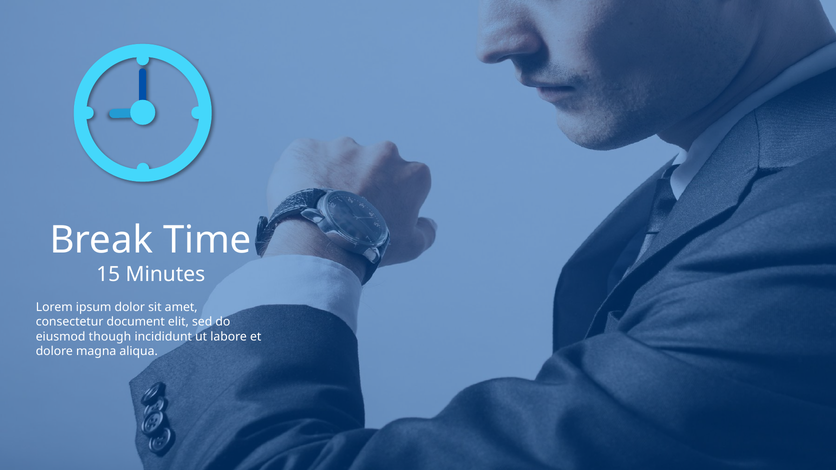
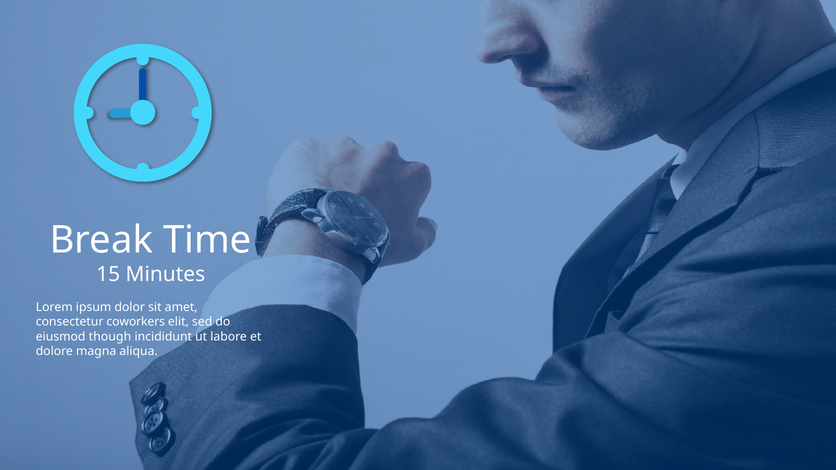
document: document -> coworkers
